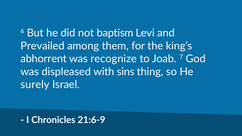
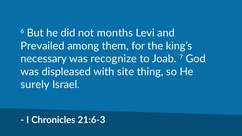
baptism: baptism -> months
abhorrent: abhorrent -> necessary
sins: sins -> site
21:6-9: 21:6-9 -> 21:6-3
